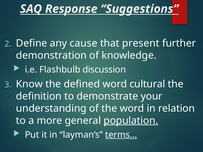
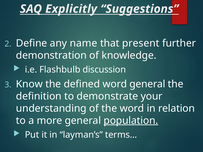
Response: Response -> Explicitly
cause: cause -> name
word cultural: cultural -> general
terms… underline: present -> none
